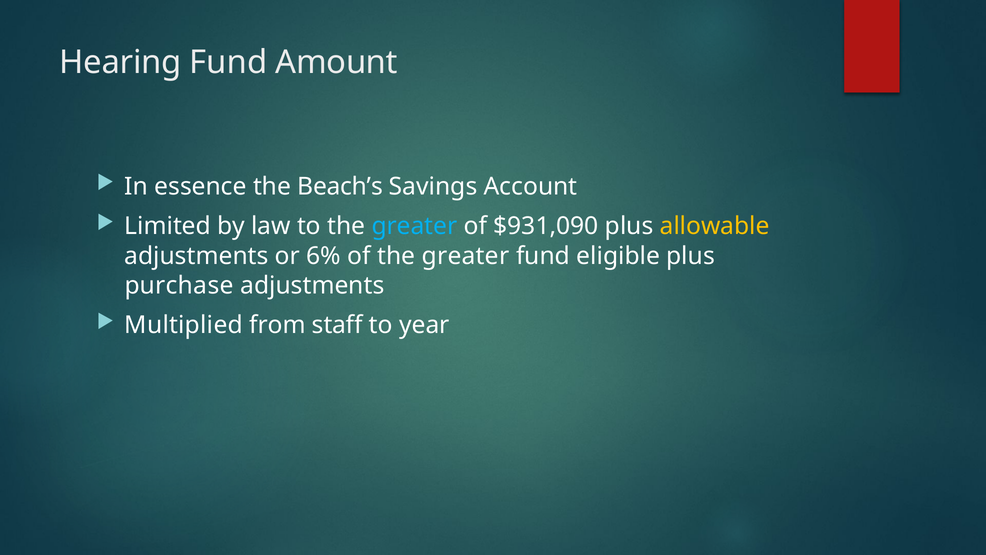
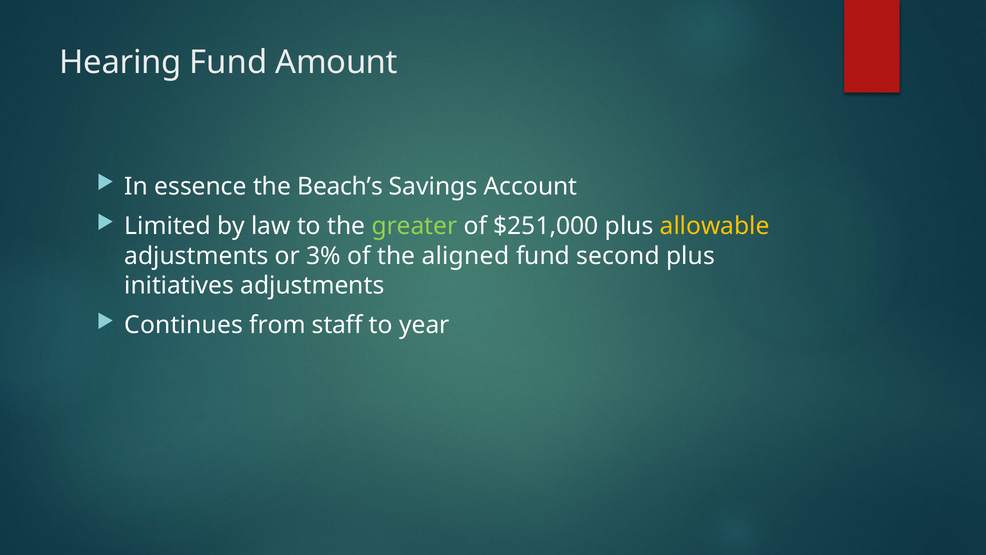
greater at (414, 226) colour: light blue -> light green
$931,090: $931,090 -> $251,000
6%: 6% -> 3%
of the greater: greater -> aligned
eligible: eligible -> second
purchase: purchase -> initiatives
Multiplied: Multiplied -> Continues
